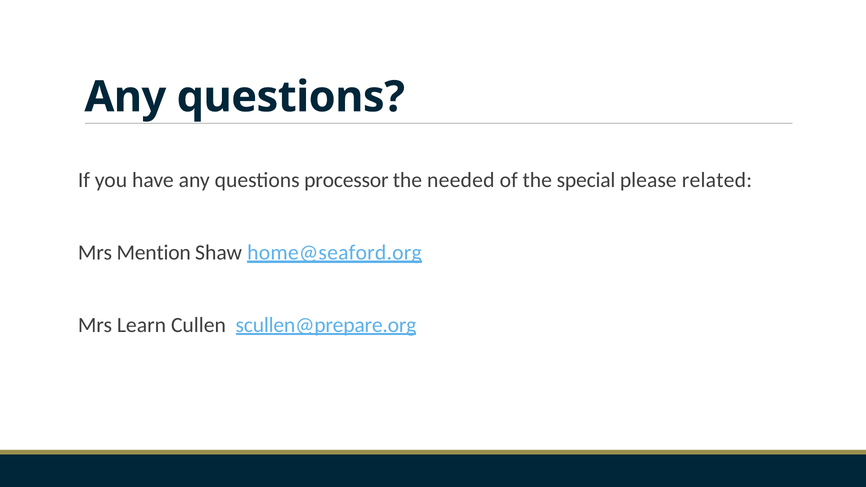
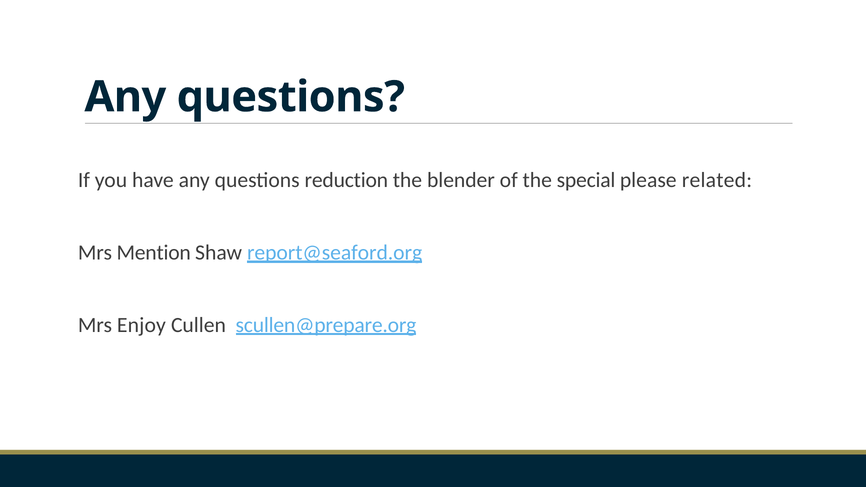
processor: processor -> reduction
needed: needed -> blender
home@seaford.org: home@seaford.org -> report@seaford.org
Learn: Learn -> Enjoy
